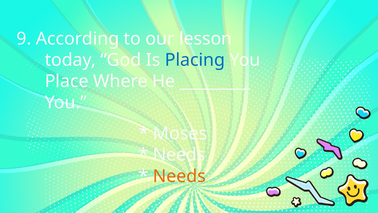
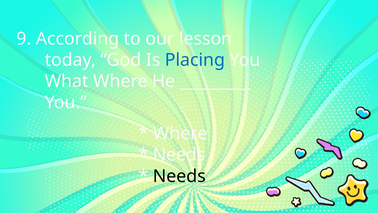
Place: Place -> What
Moses at (180, 133): Moses -> Where
Needs at (179, 176) colour: orange -> black
